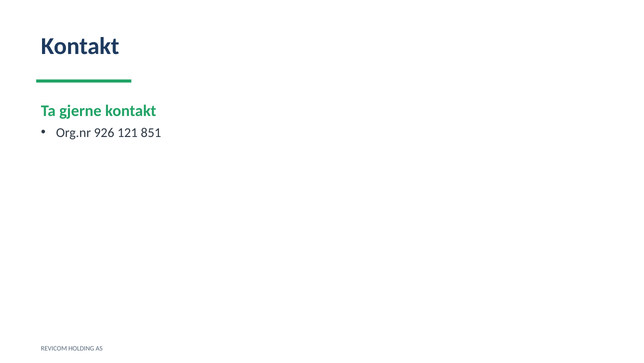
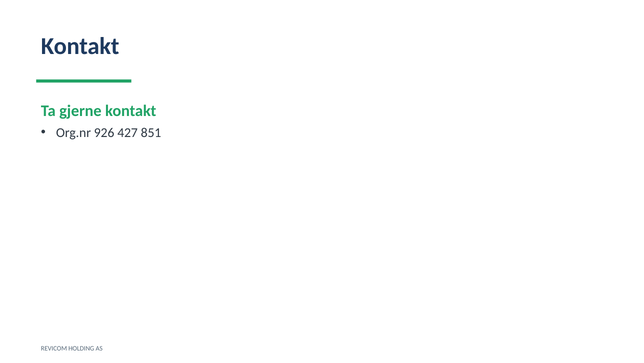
121: 121 -> 427
